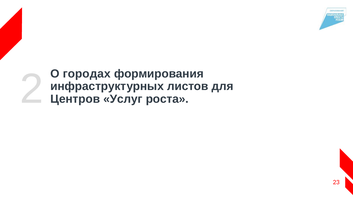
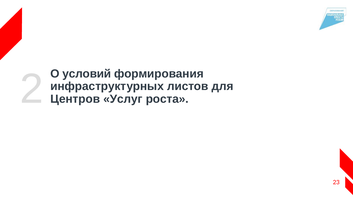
городах: городах -> условий
